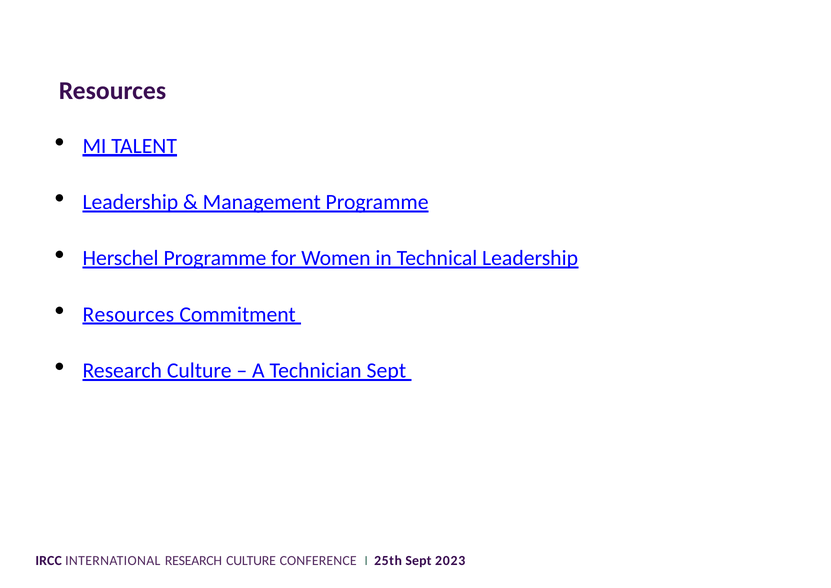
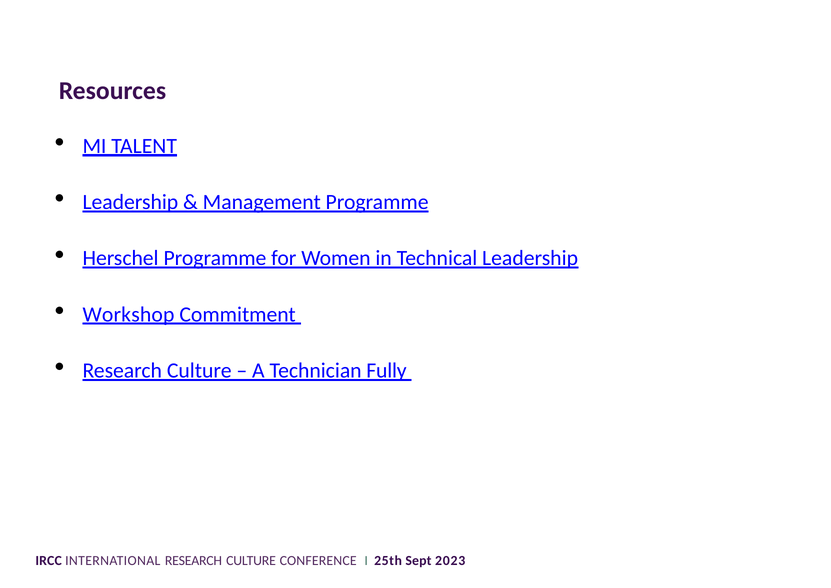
Resources at (128, 314): Resources -> Workshop
Technician Sept: Sept -> Fully
